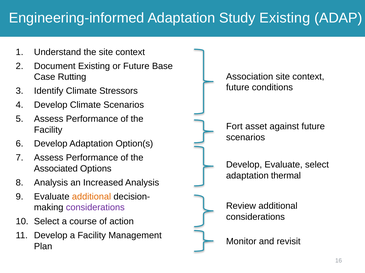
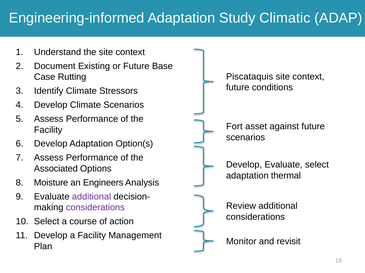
Study Existing: Existing -> Climatic
Association: Association -> Piscataquis
Analysis at (51, 183): Analysis -> Moisture
Increased: Increased -> Engineers
additional at (92, 197) colour: orange -> purple
